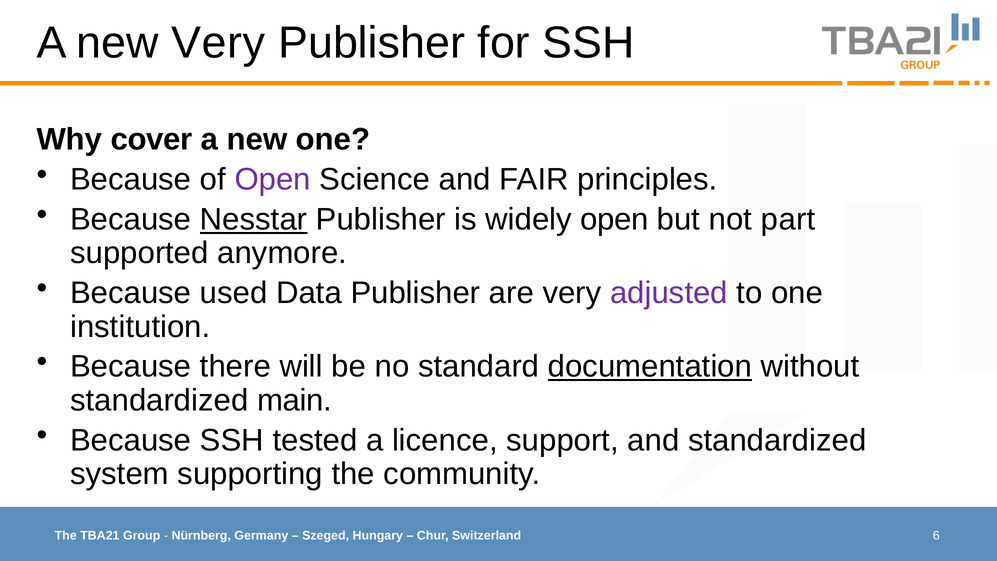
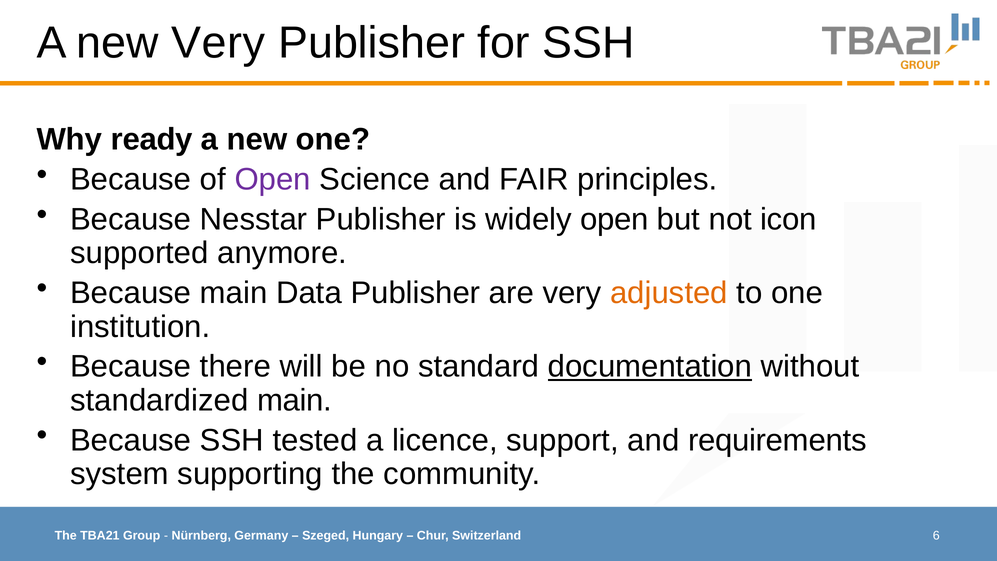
cover: cover -> ready
Nesstar underline: present -> none
part: part -> icon
Because used: used -> main
adjusted colour: purple -> orange
and standardized: standardized -> requirements
